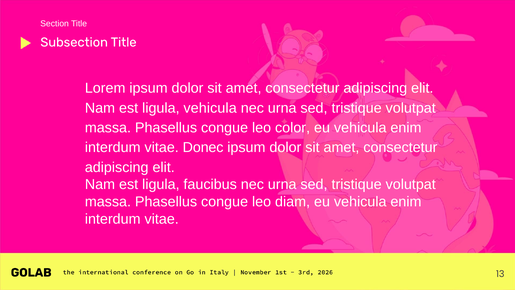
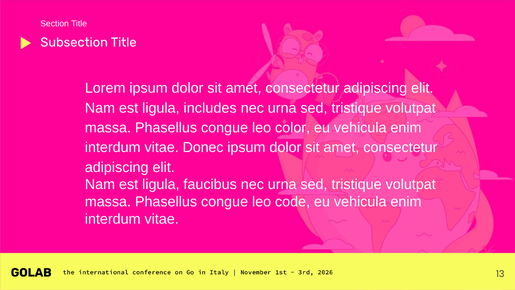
ligula vehicula: vehicula -> includes
diam: diam -> code
